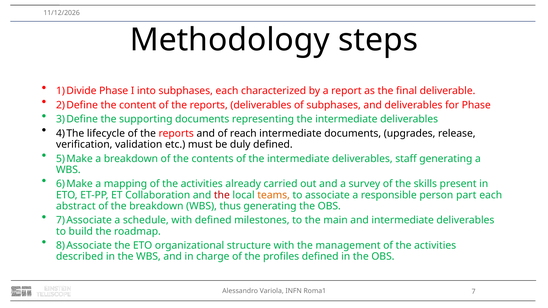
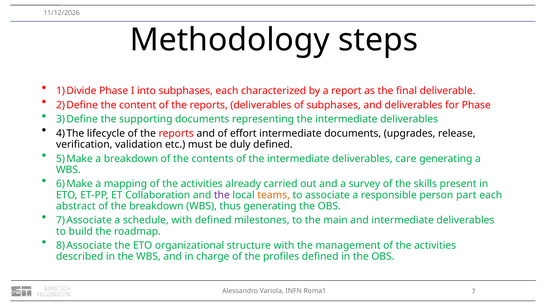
reach: reach -> effort
staff: staff -> care
the at (222, 195) colour: red -> purple
